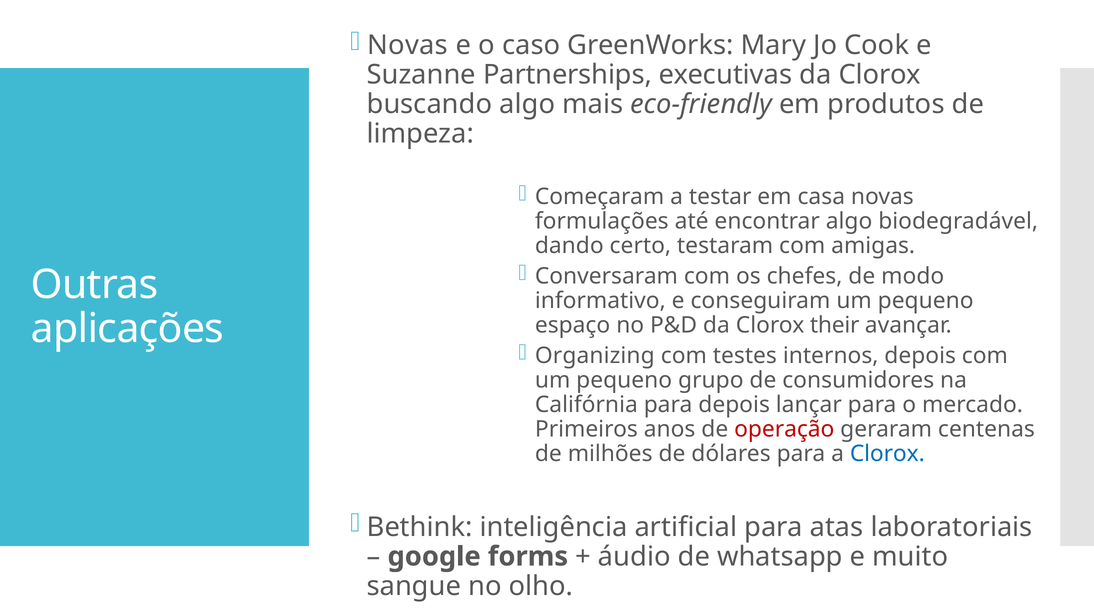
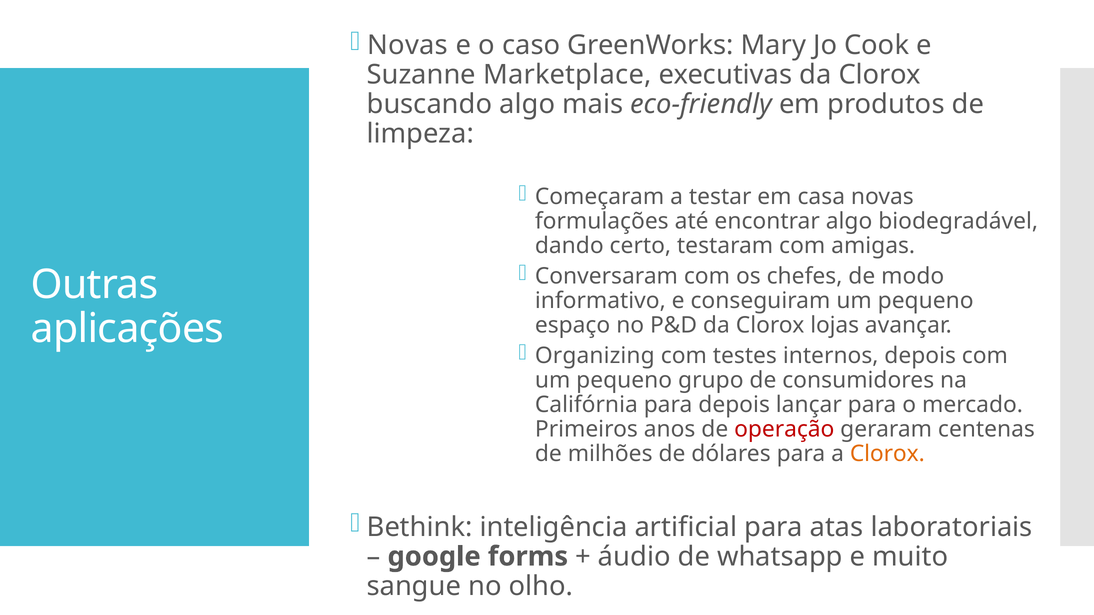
Partnerships: Partnerships -> Marketplace
their: their -> lojas
Clorox at (887, 454) colour: blue -> orange
